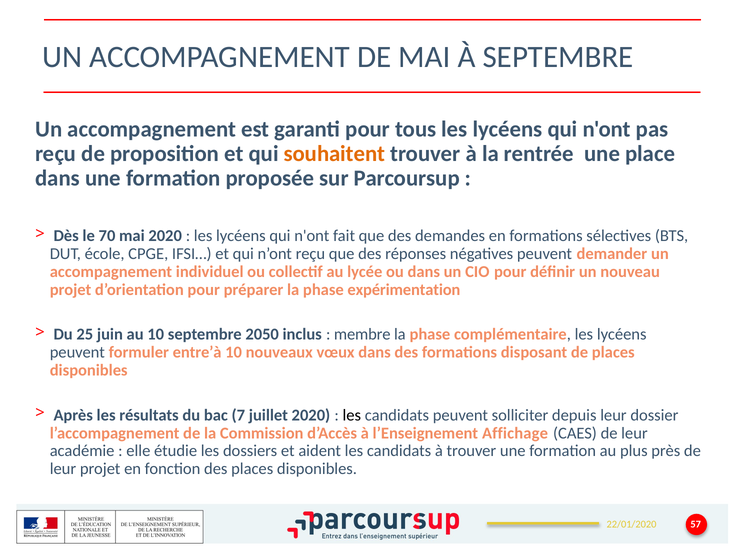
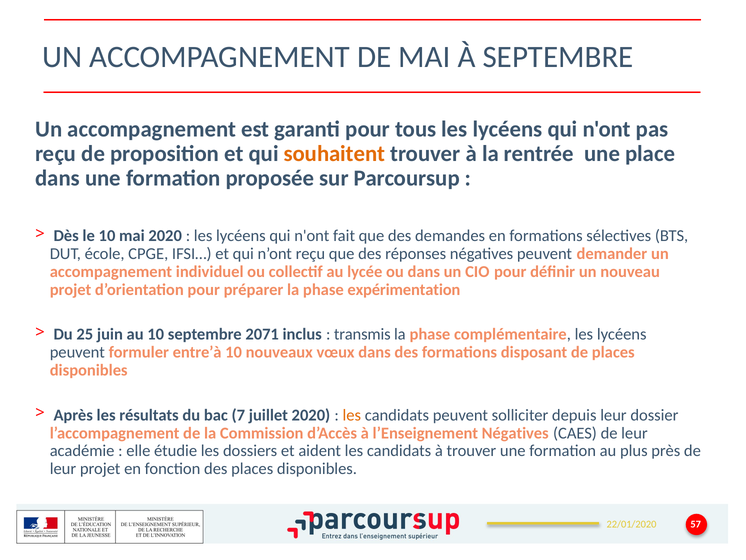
le 70: 70 -> 10
2050: 2050 -> 2071
membre: membre -> transmis
les at (352, 415) colour: black -> orange
l’Enseignement Affichage: Affichage -> Négatives
